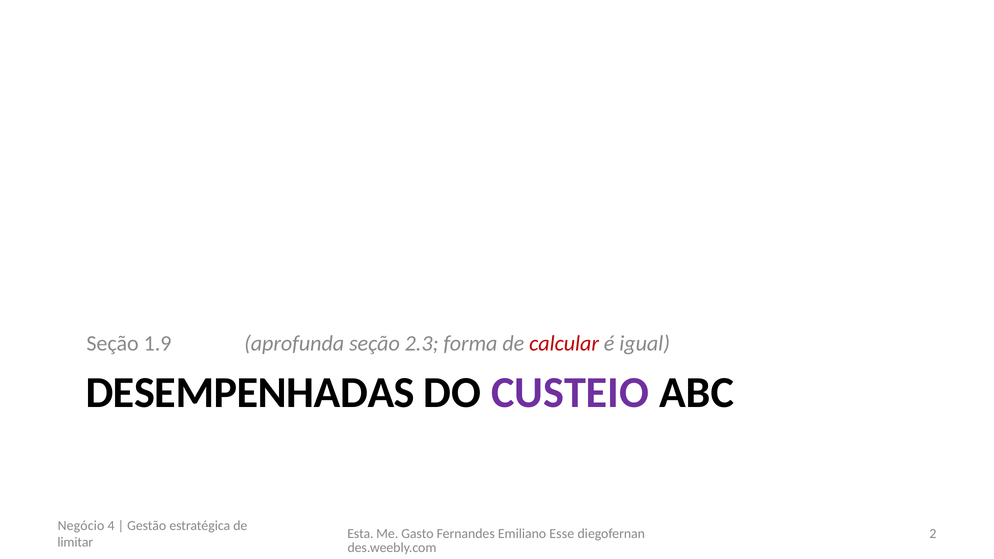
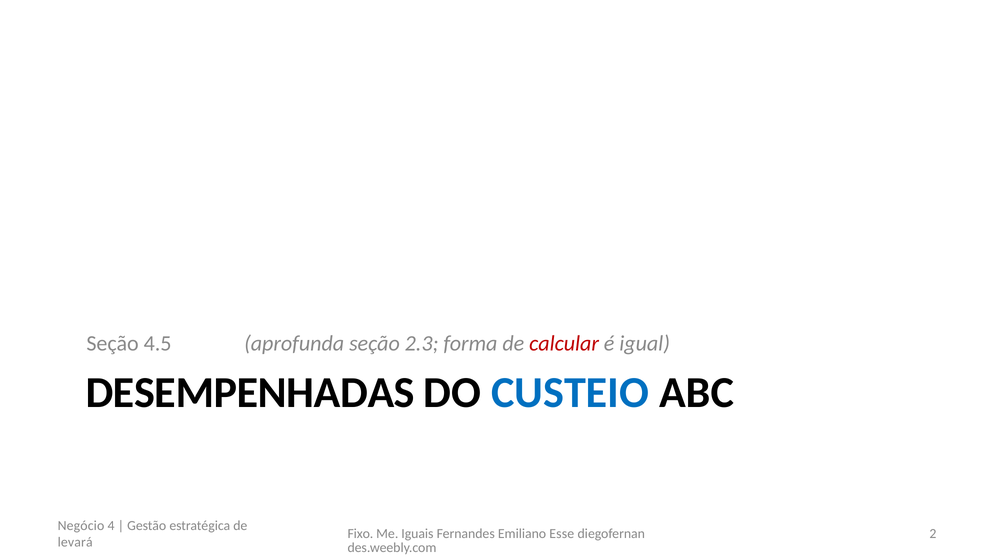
1.9: 1.9 -> 4.5
CUSTEIO colour: purple -> blue
Esta: Esta -> Fixo
Gasto: Gasto -> Iguais
limitar: limitar -> levará
